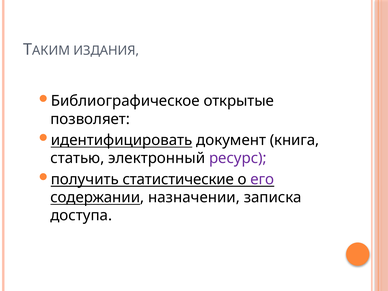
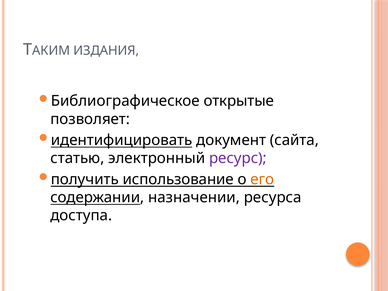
книга: книга -> сайта
статистические: статистические -> использование
его colour: purple -> orange
записка: записка -> ресурса
